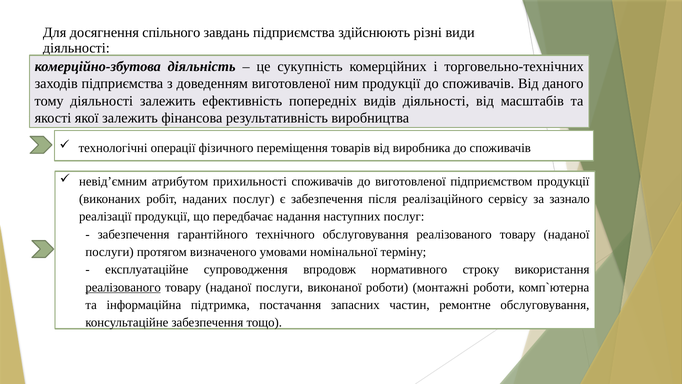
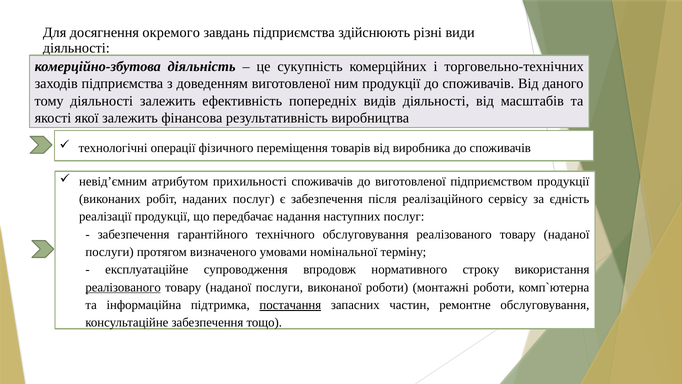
спільного: спільного -> окремого
зазнало: зазнало -> єдність
постачання underline: none -> present
